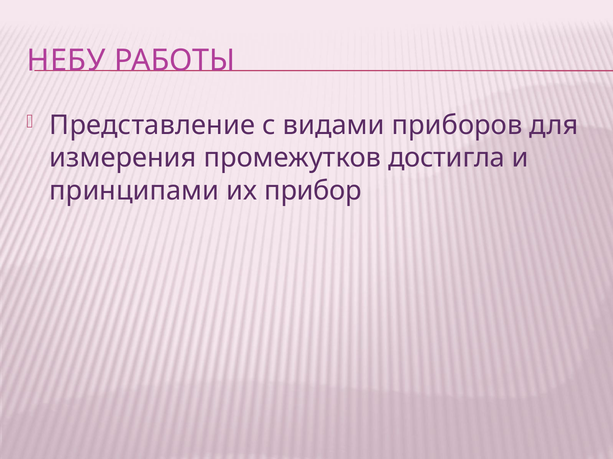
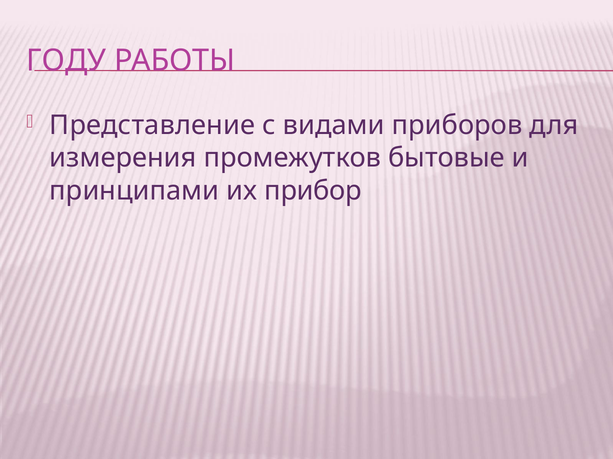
НЕБУ: НЕБУ -> ГОДУ
достигла: достигла -> бытовые
